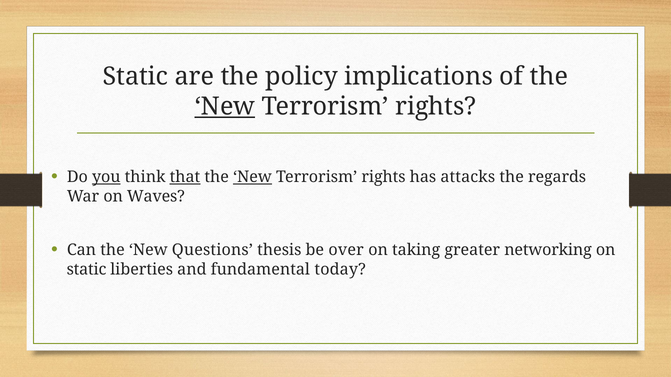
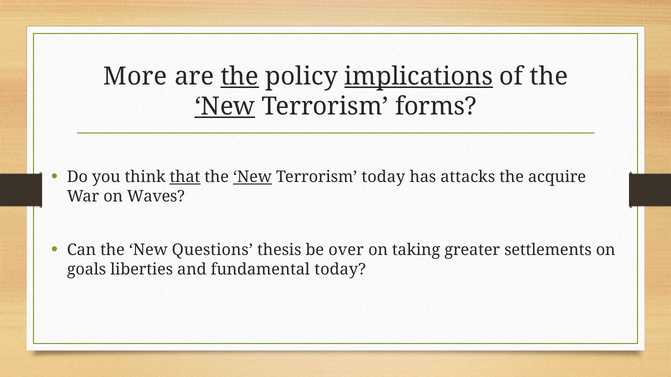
Static at (135, 77): Static -> More
the at (240, 77) underline: none -> present
implications underline: none -> present
rights at (436, 107): rights -> forms
you underline: present -> none
rights at (384, 177): rights -> today
regards: regards -> acquire
networking: networking -> settlements
static at (87, 270): static -> goals
